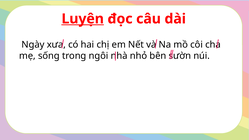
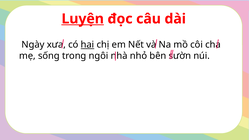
hai underline: none -> present
